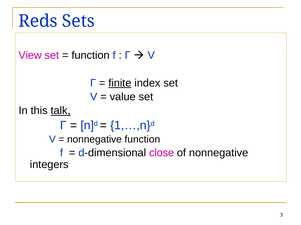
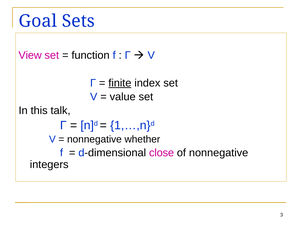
Reds: Reds -> Goal
talk underline: present -> none
nonnegative function: function -> whether
